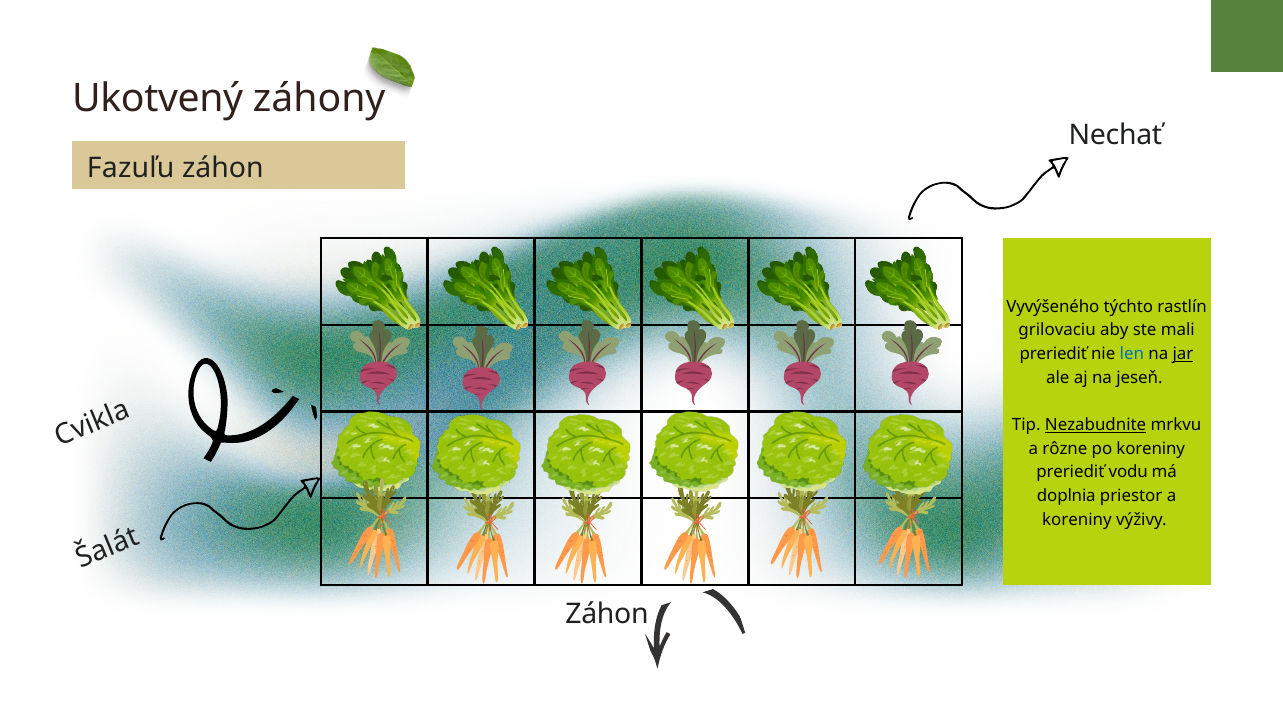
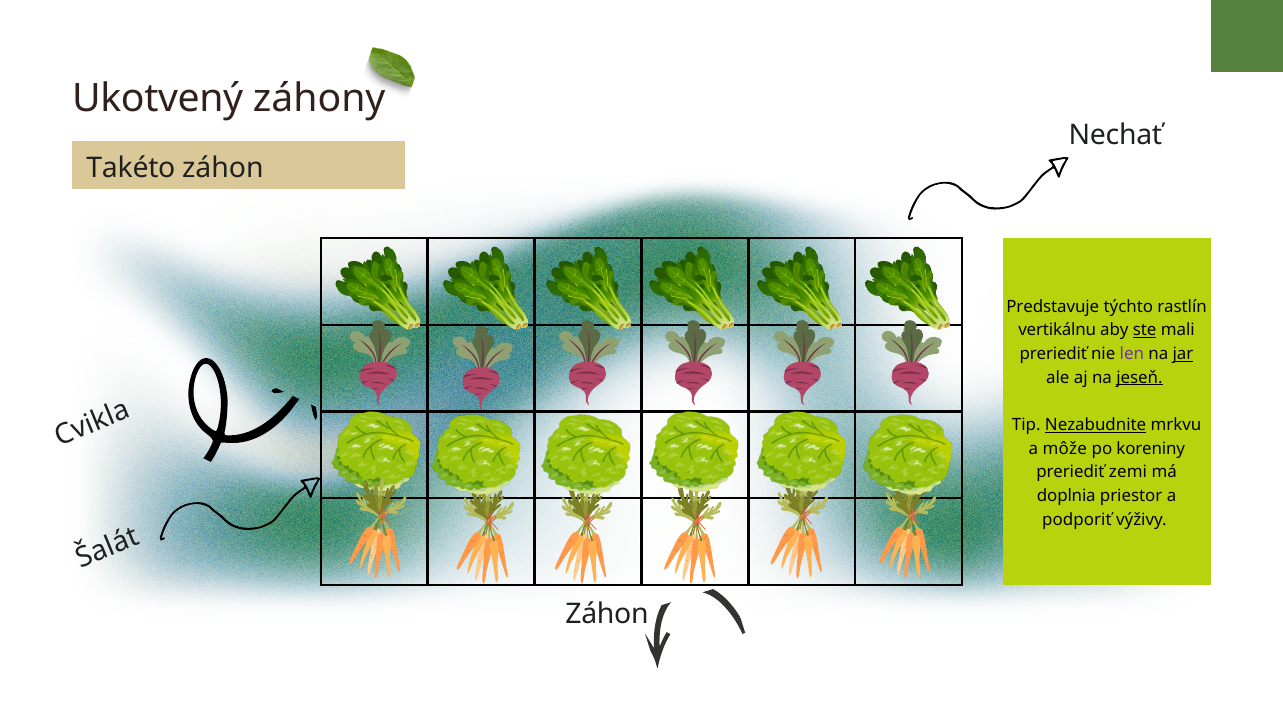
Fazuľu: Fazuľu -> Takéto
Vyvýšeného: Vyvýšeného -> Predstavuje
grilovaciu: grilovaciu -> vertikálnu
ste underline: none -> present
len colour: blue -> purple
jeseň underline: none -> present
rôzne: rôzne -> môže
vodu: vodu -> zemi
koreniny at (1077, 520): koreniny -> podporiť
